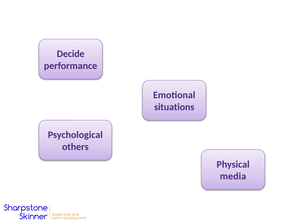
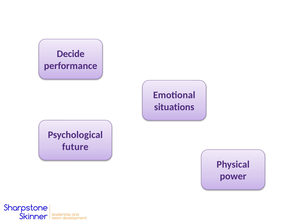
others: others -> future
media: media -> power
